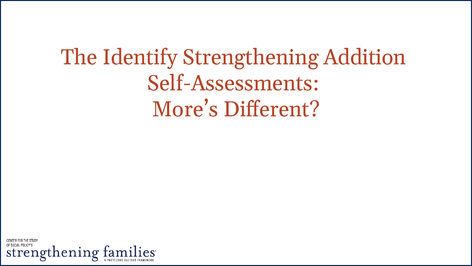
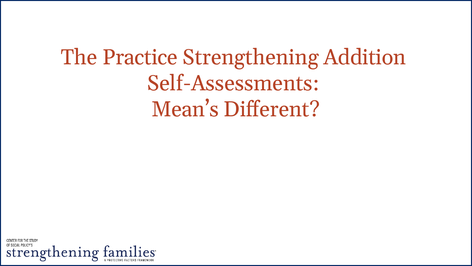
Identify: Identify -> Practice
More’s: More’s -> Mean’s
